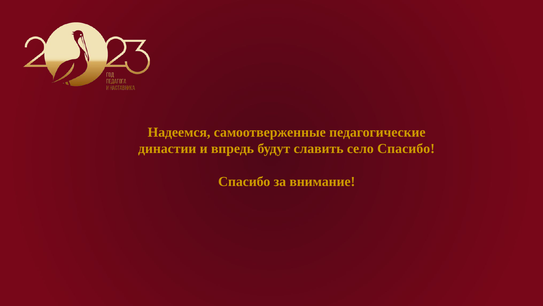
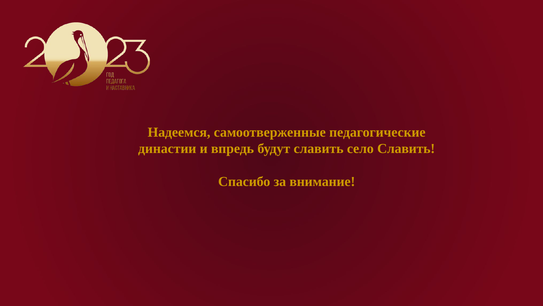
село Спасибо: Спасибо -> Славить
